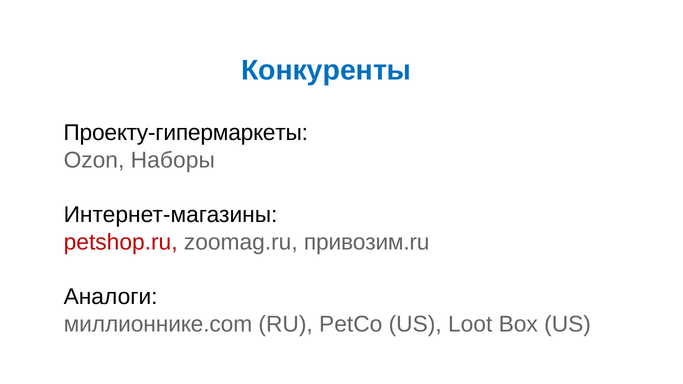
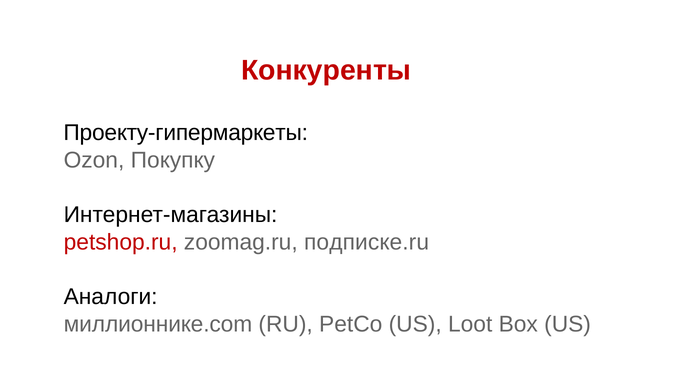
Конкуренты colour: blue -> red
Наборы: Наборы -> Покупку
привозим.ru: привозим.ru -> подписке.ru
